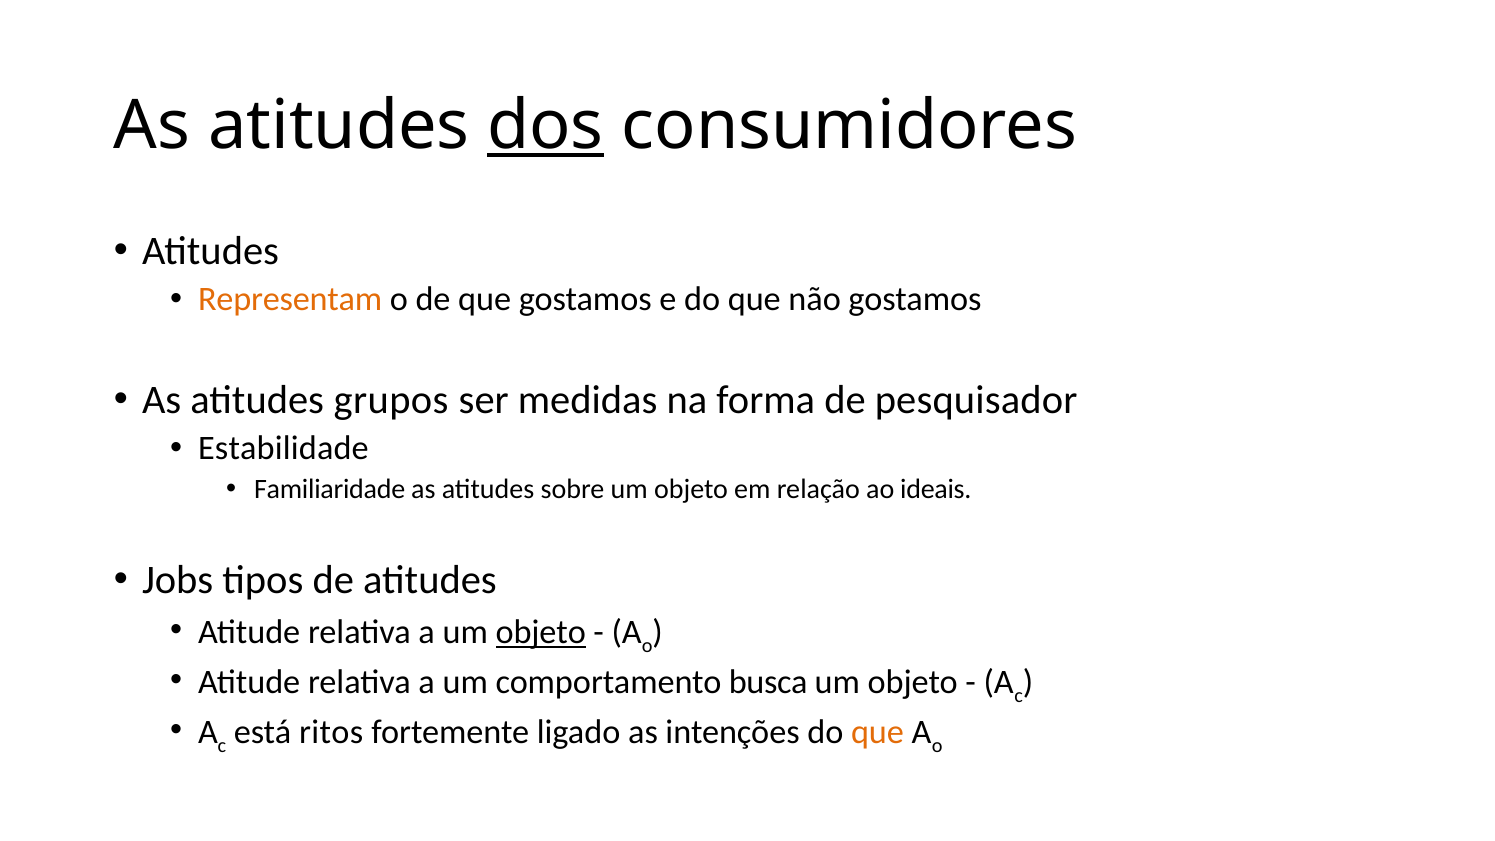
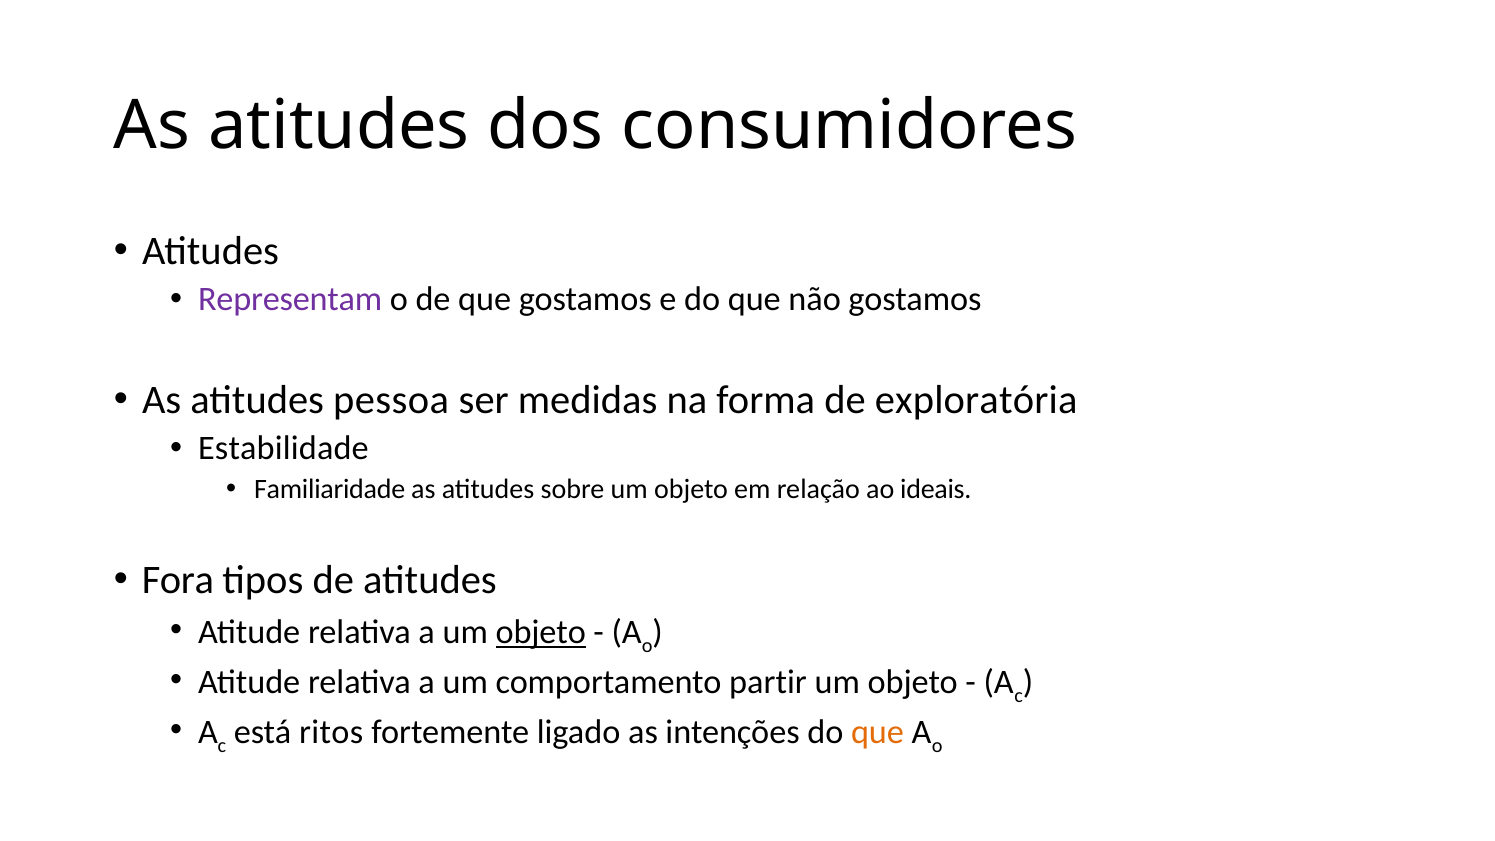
dos underline: present -> none
Representam colour: orange -> purple
grupos: grupos -> pessoa
pesquisador: pesquisador -> exploratória
Jobs: Jobs -> Fora
busca: busca -> partir
